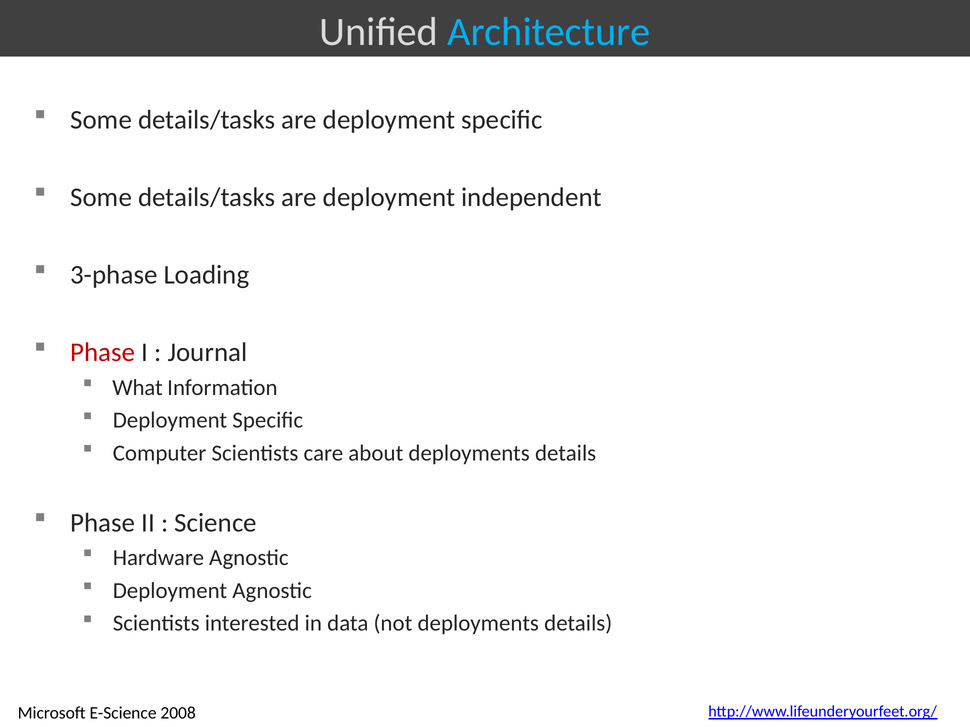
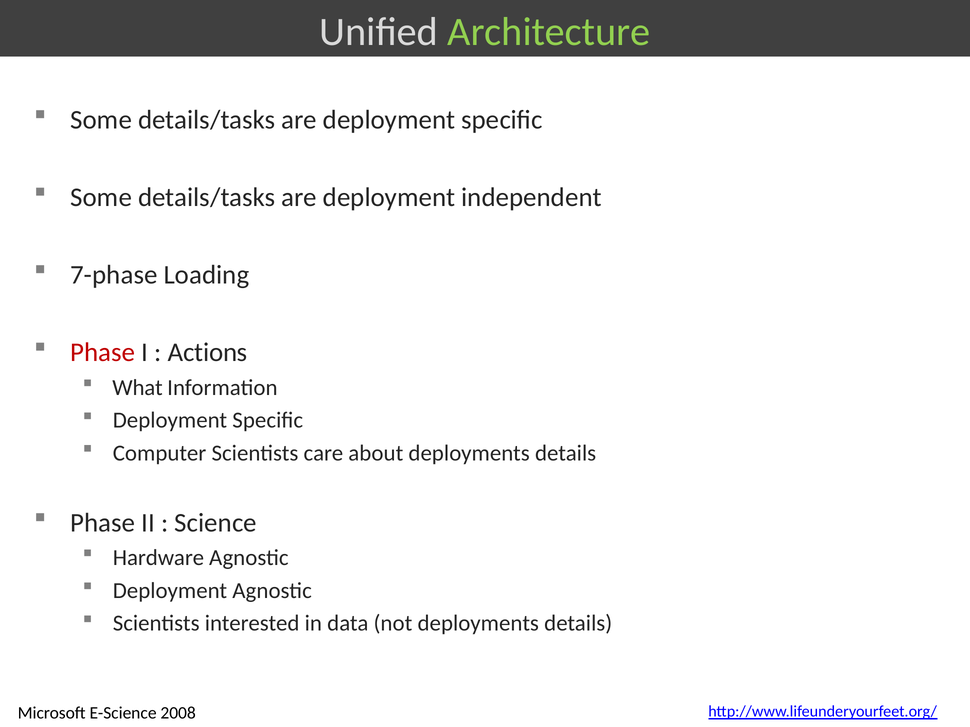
Architecture colour: light blue -> light green
3-phase: 3-phase -> 7-phase
Journal: Journal -> Actions
